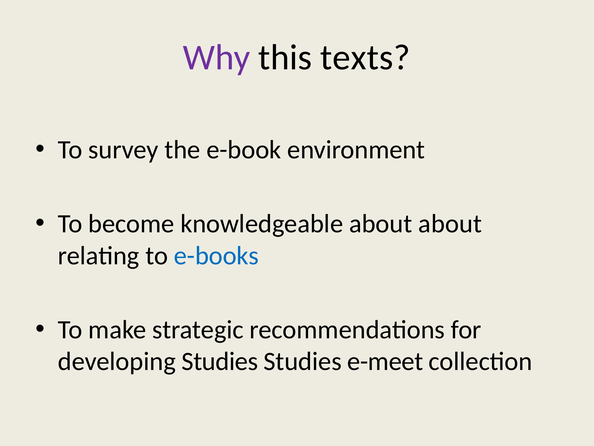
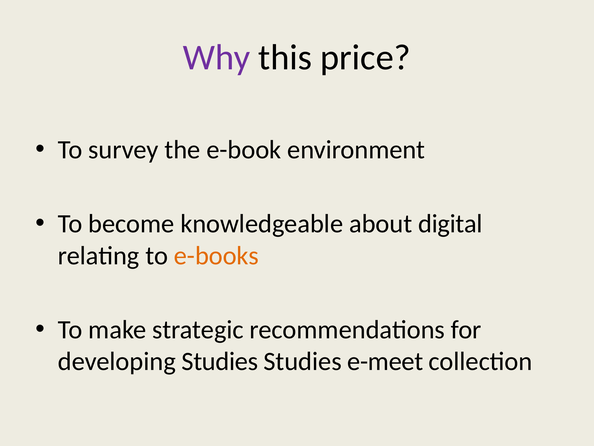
texts: texts -> price
about about: about -> digital
e-books colour: blue -> orange
